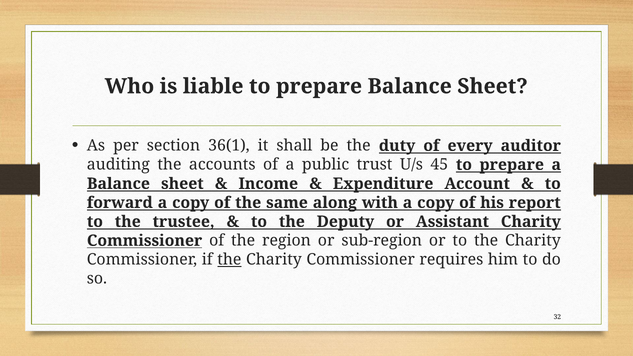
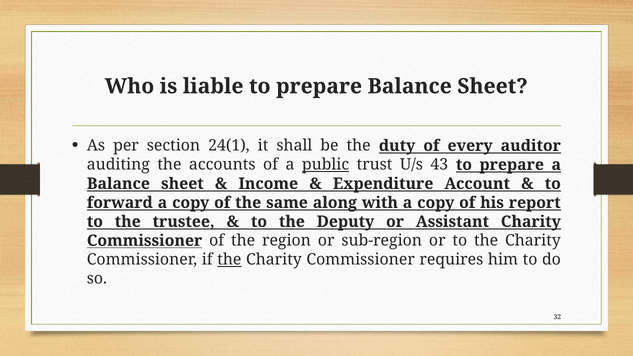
36(1: 36(1 -> 24(1
public underline: none -> present
45: 45 -> 43
